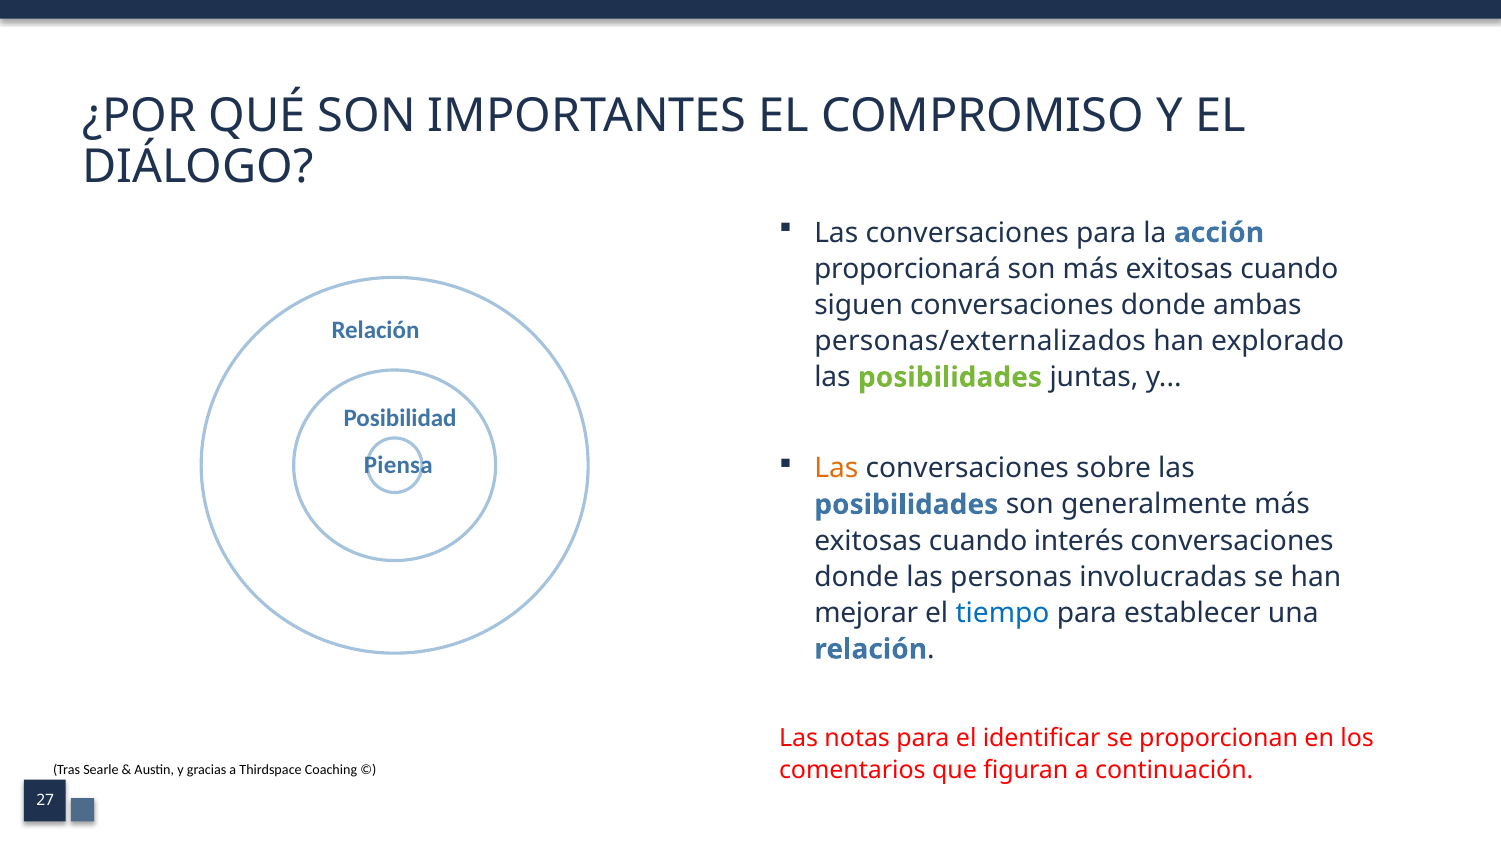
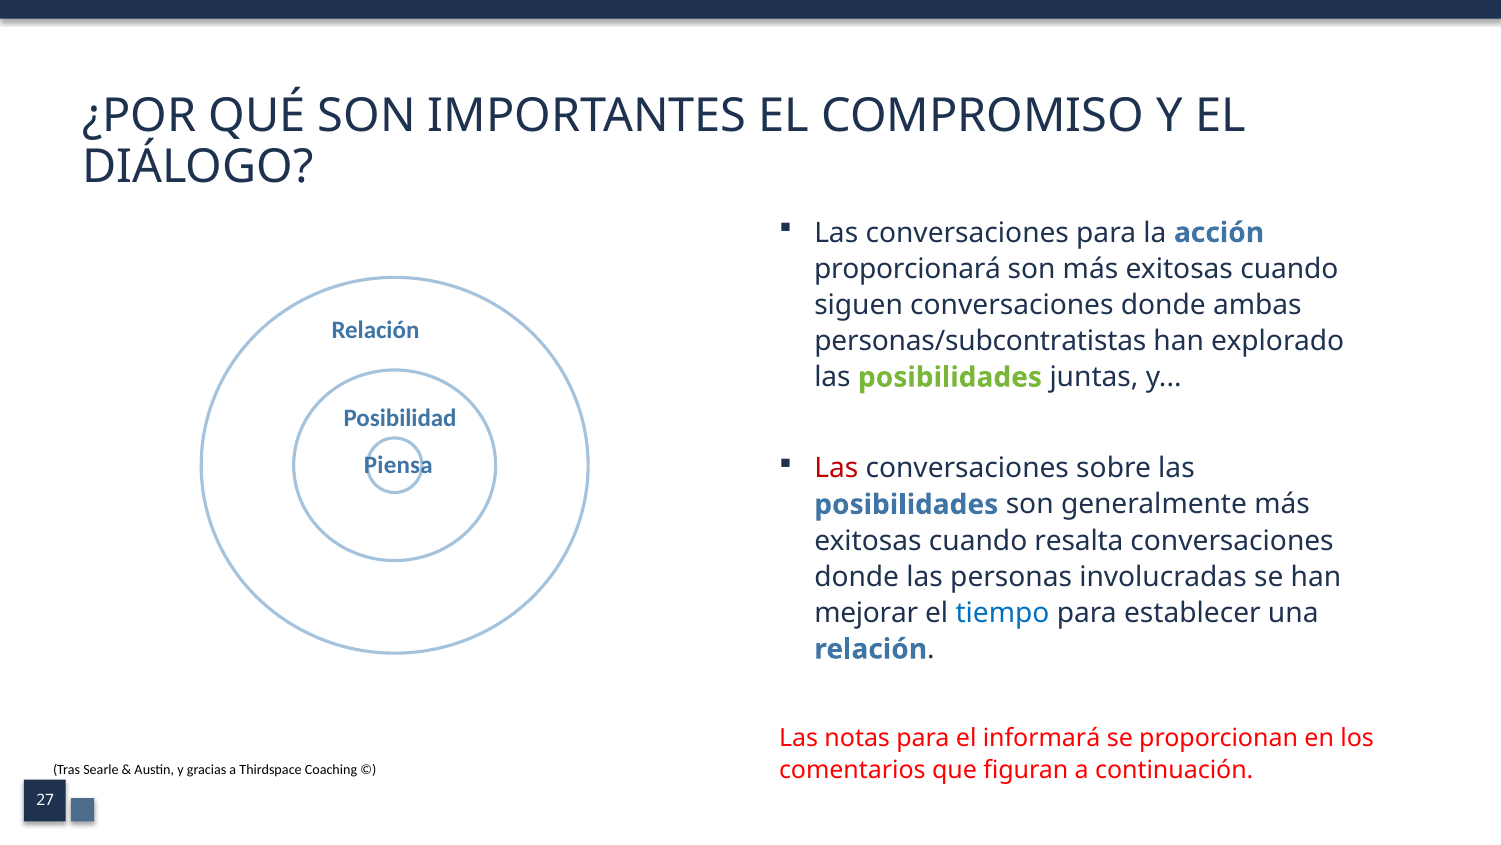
personas/externalizados: personas/externalizados -> personas/subcontratistas
Las at (836, 468) colour: orange -> red
interés: interés -> resalta
identificar: identificar -> informará
